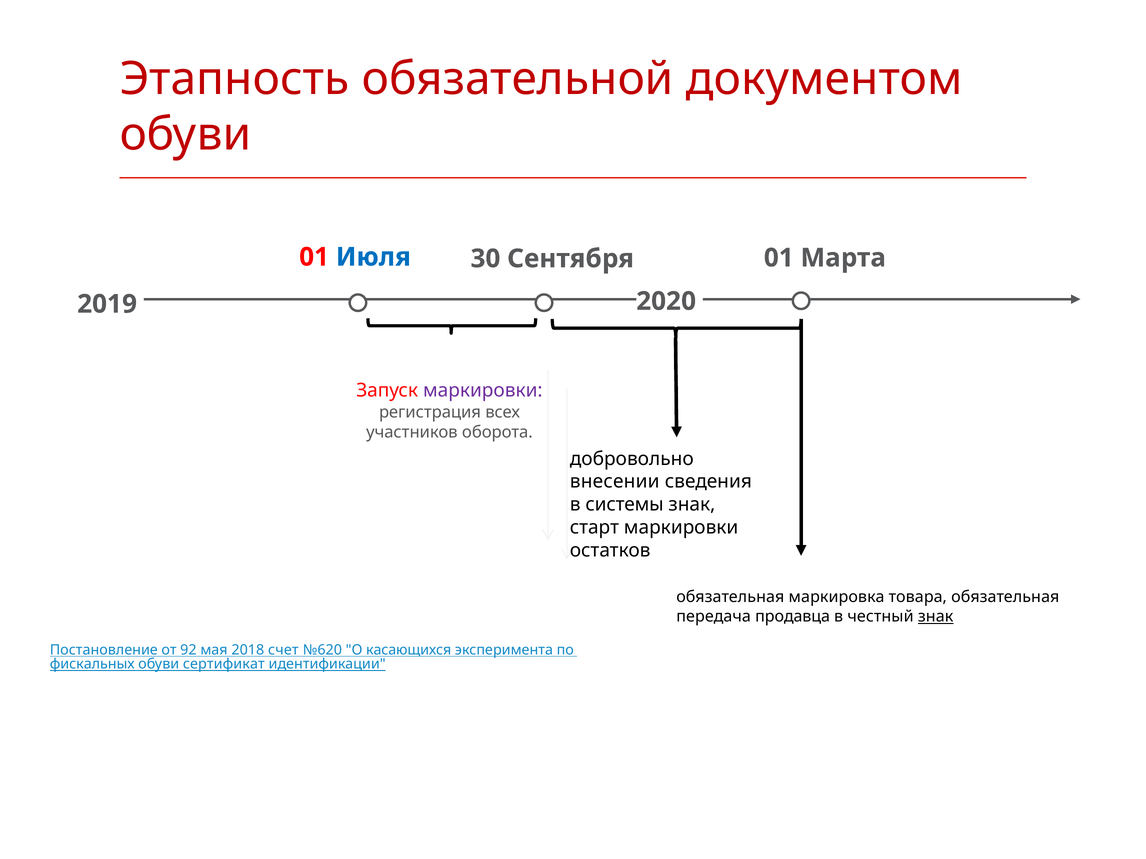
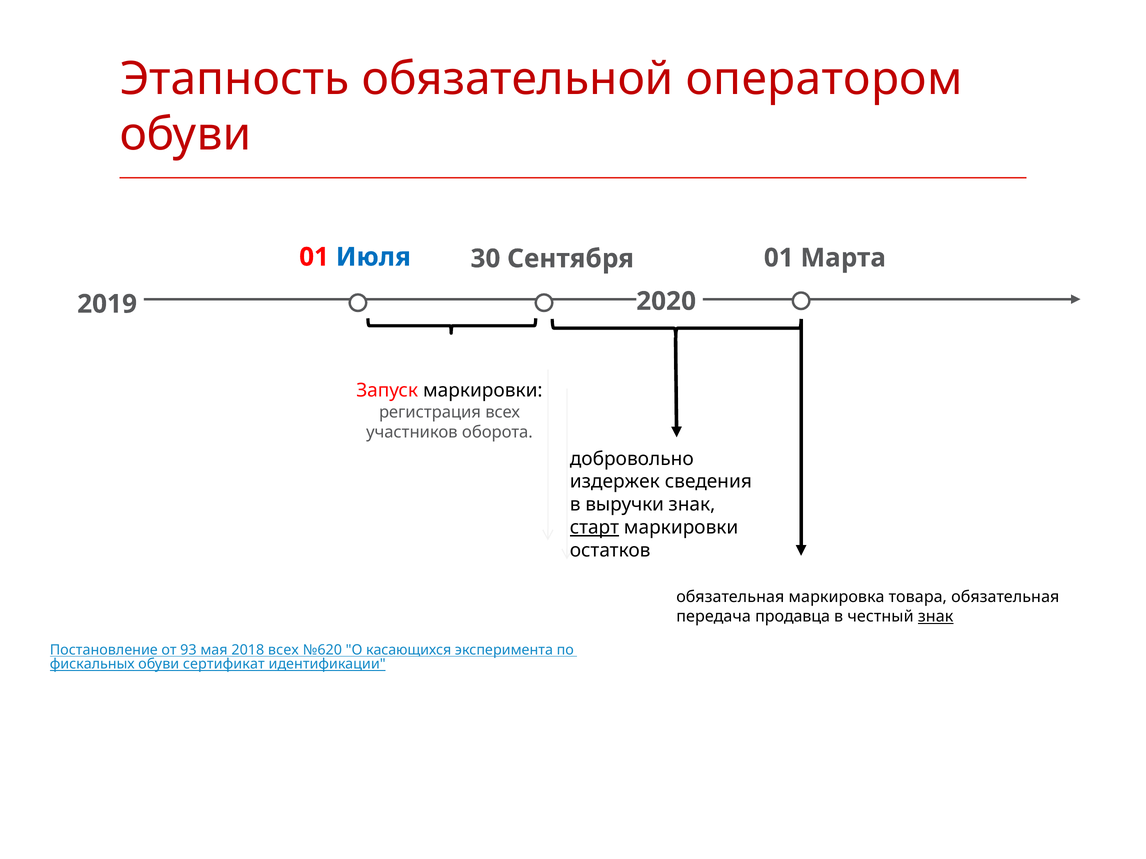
документом: документом -> оператором
маркировки at (483, 391) colour: purple -> black
внесении: внесении -> издержек
системы: системы -> выручки
старт underline: none -> present
92: 92 -> 93
2018 счет: счет -> всех
